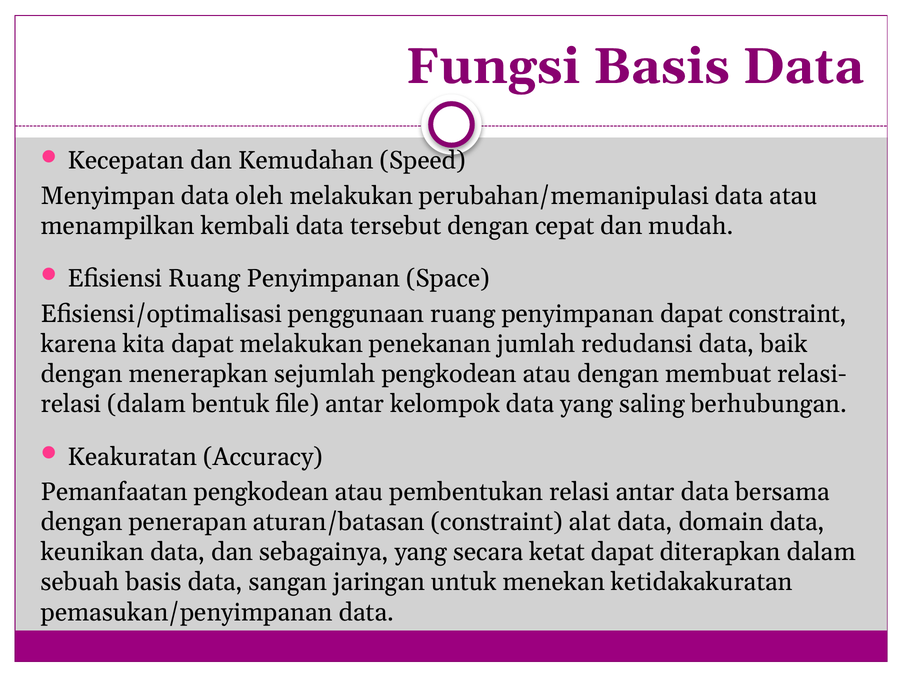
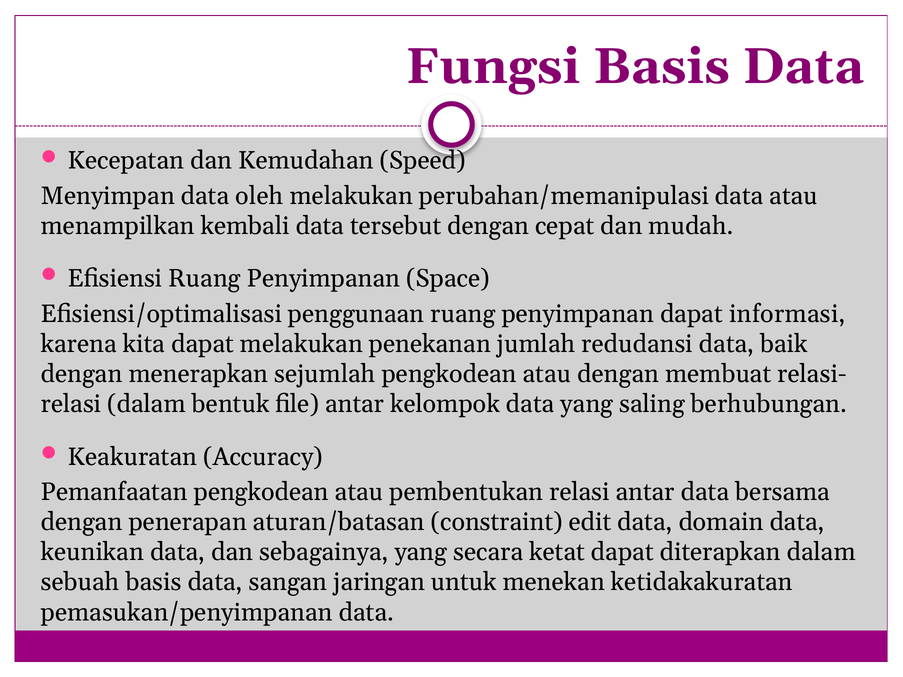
dapat constraint: constraint -> informasi
alat: alat -> edit
